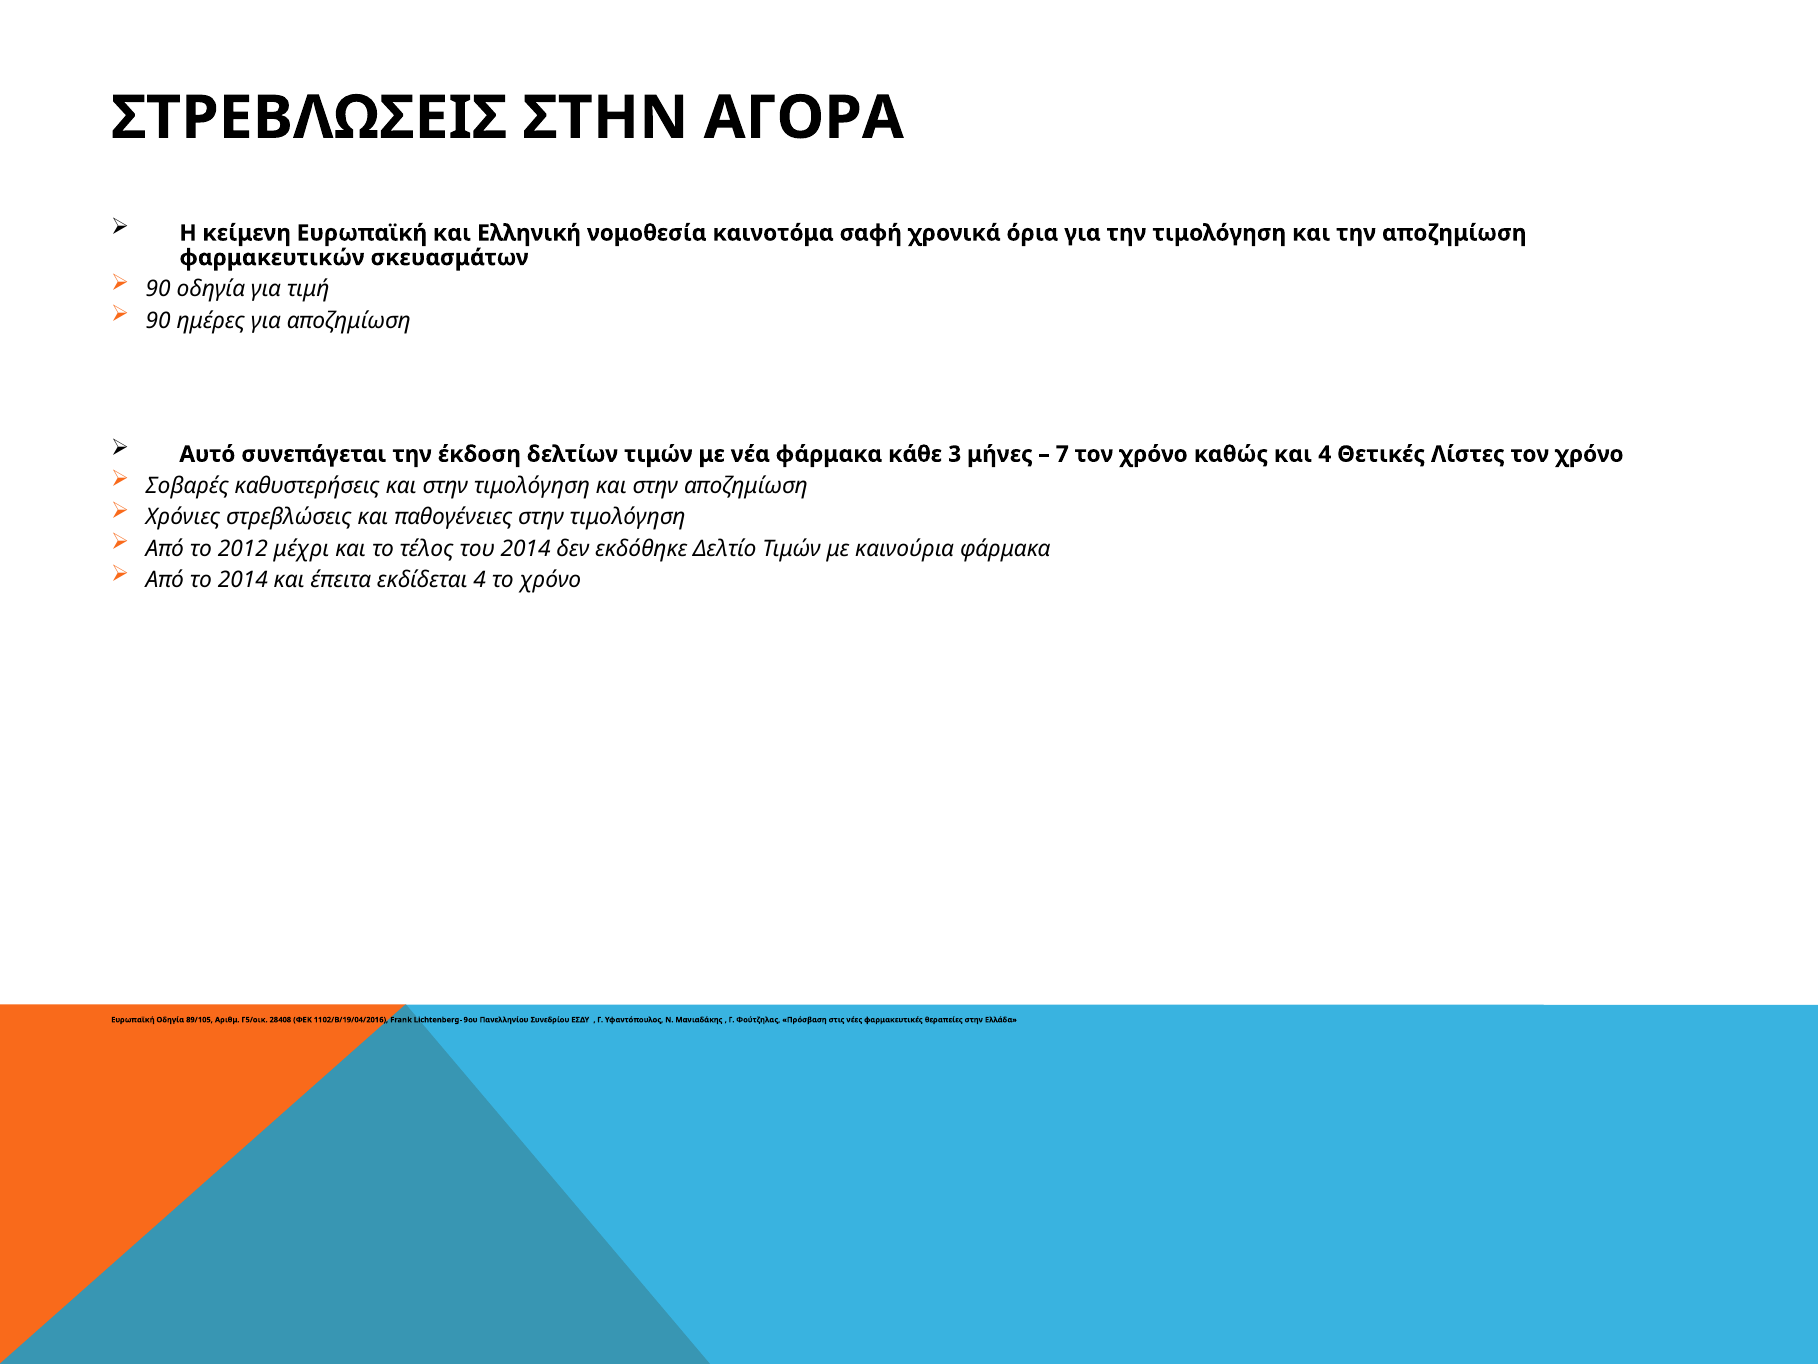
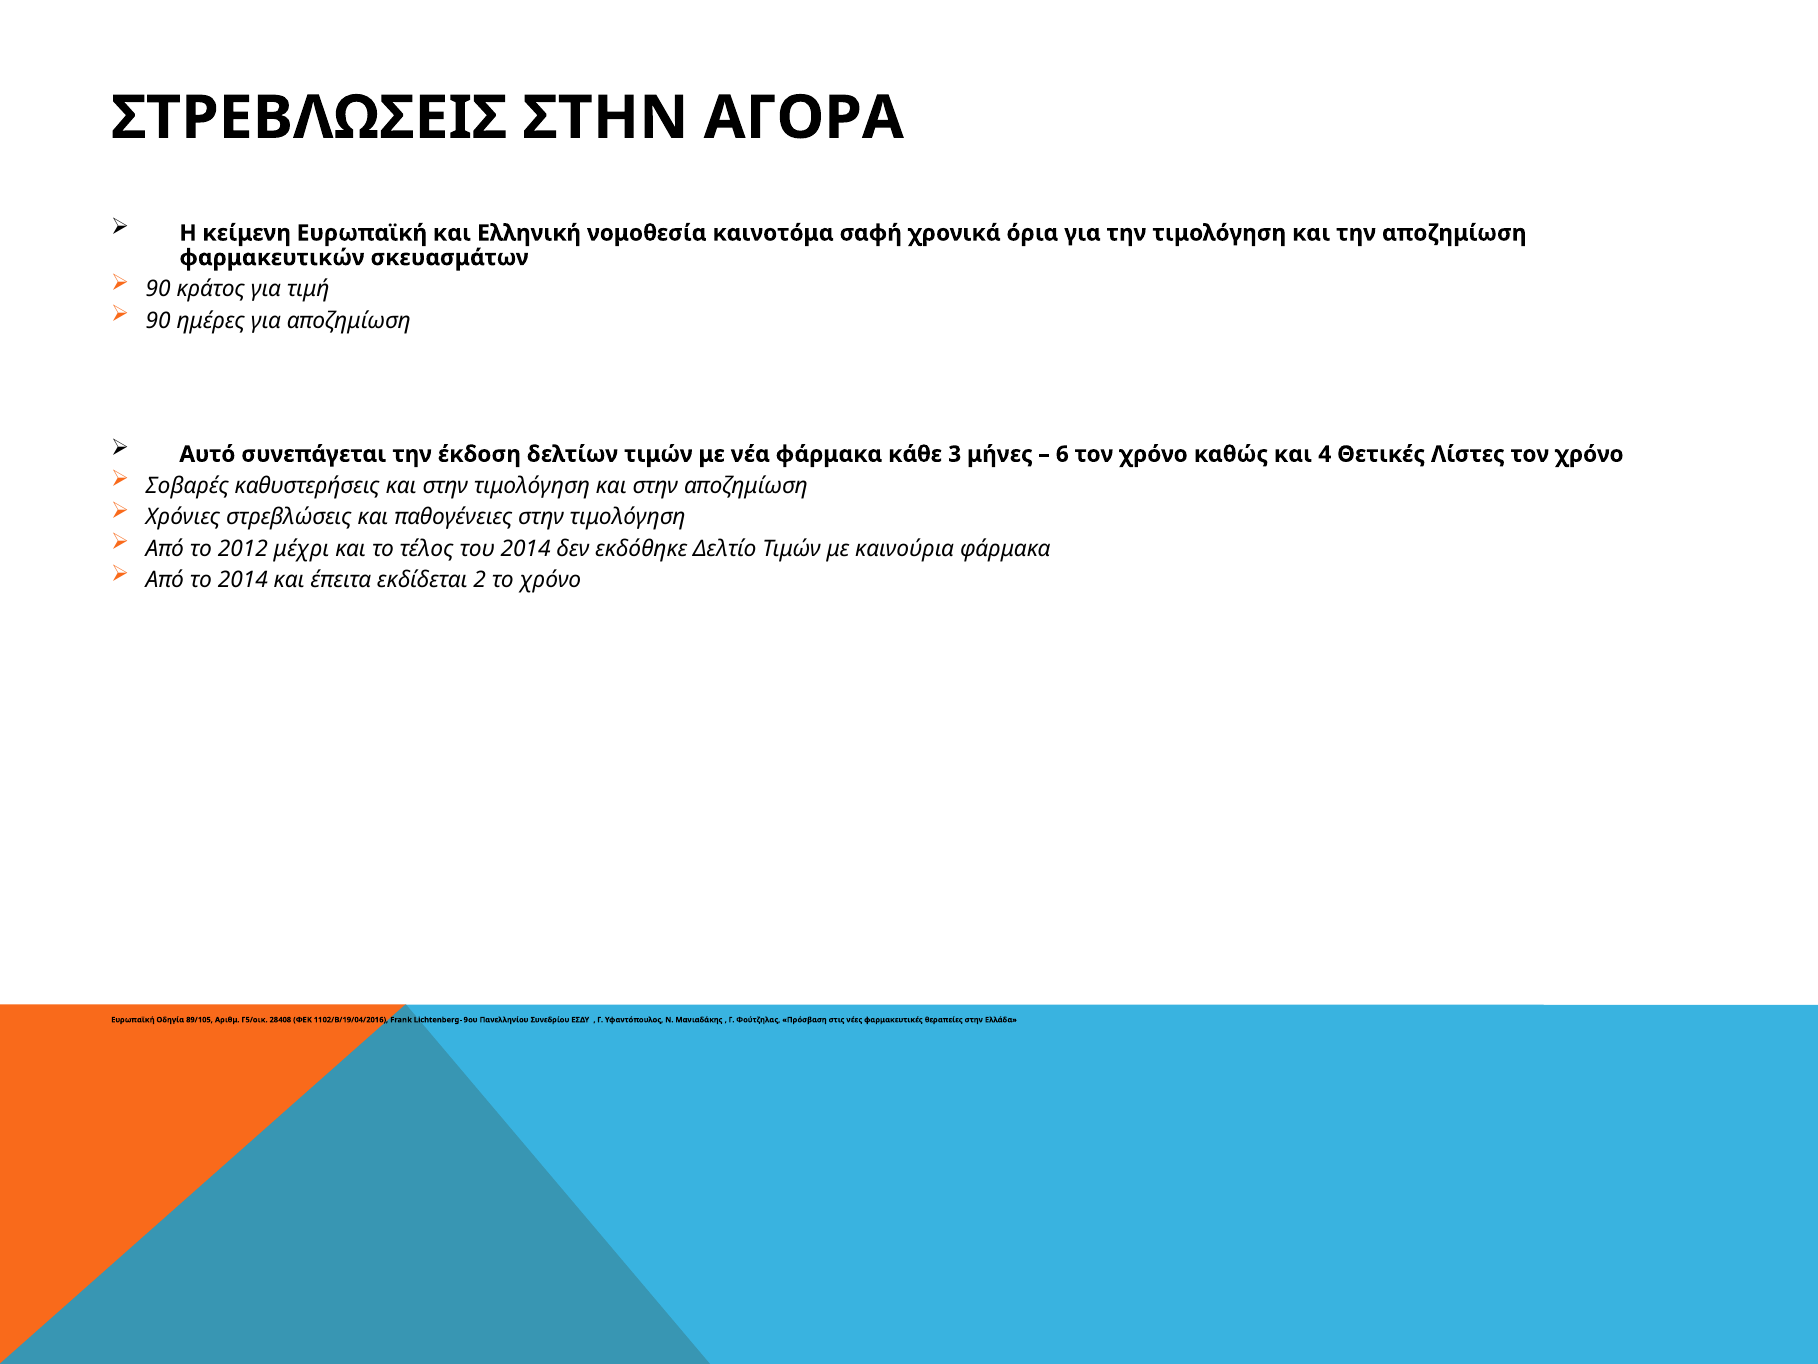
90 οδηγία: οδηγία -> κράτος
7: 7 -> 6
εκδίδεται 4: 4 -> 2
